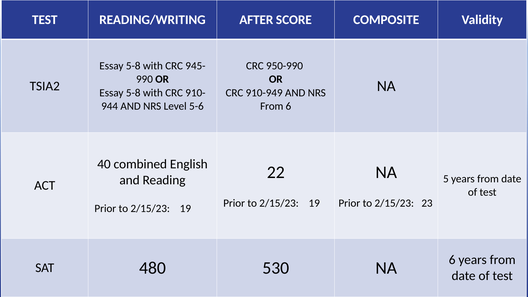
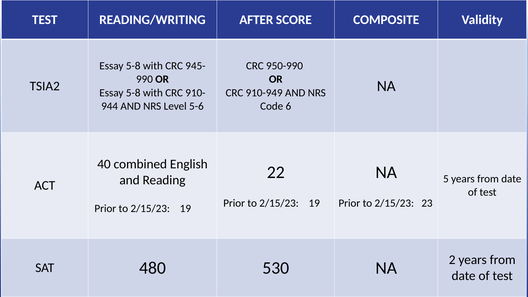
From at (272, 106): From -> Code
NA 6: 6 -> 2
